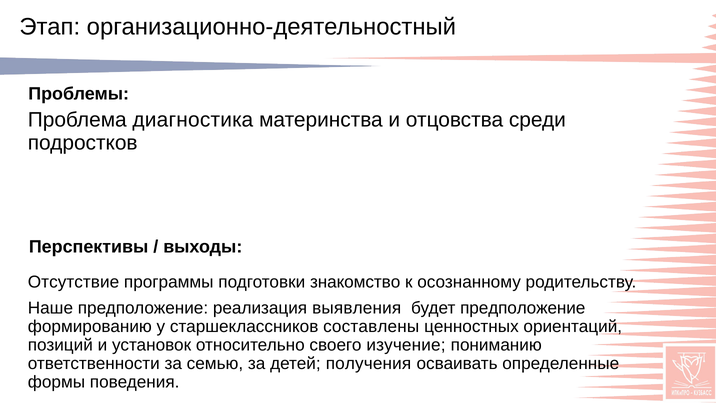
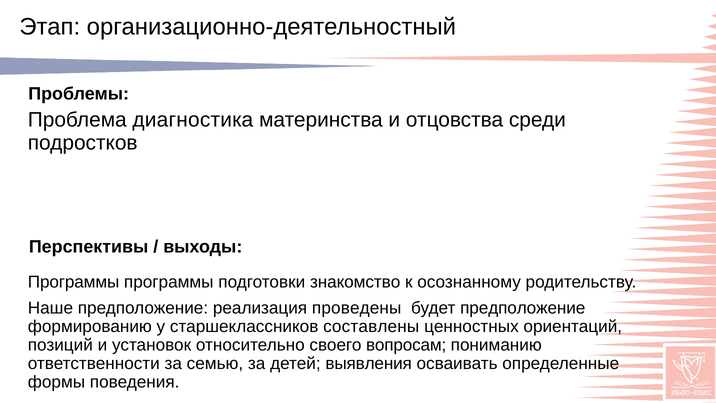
Отсутствие at (74, 282): Отсутствие -> Программы
выявления: выявления -> проведены
изучение: изучение -> вопросам
получения: получения -> выявления
